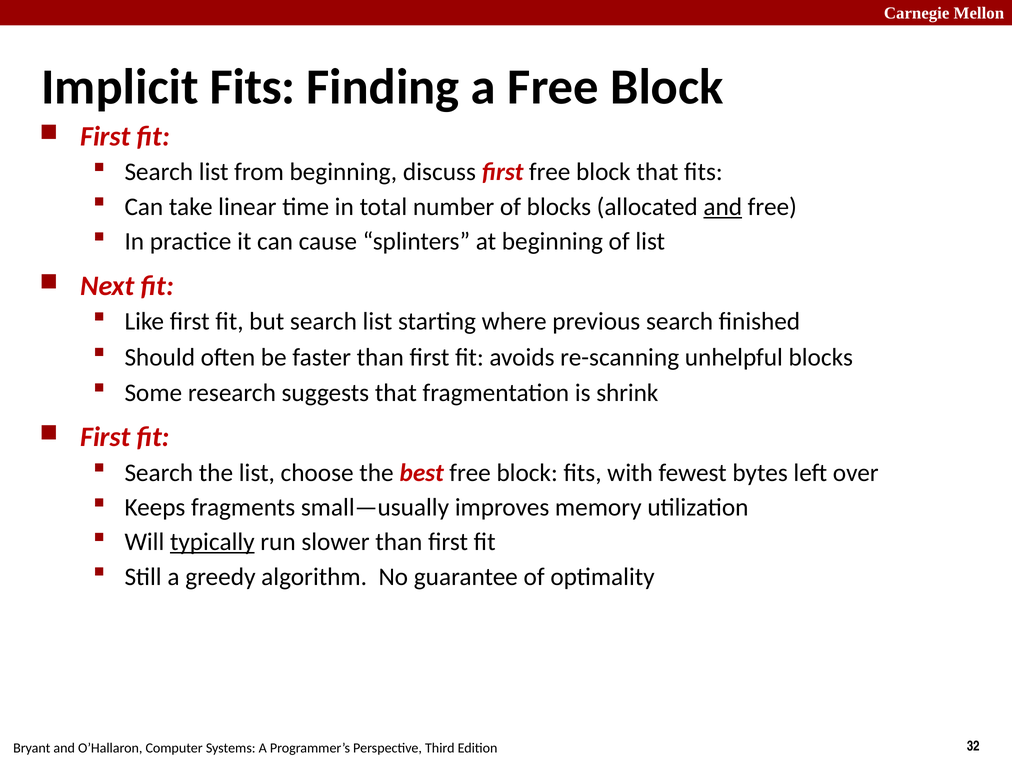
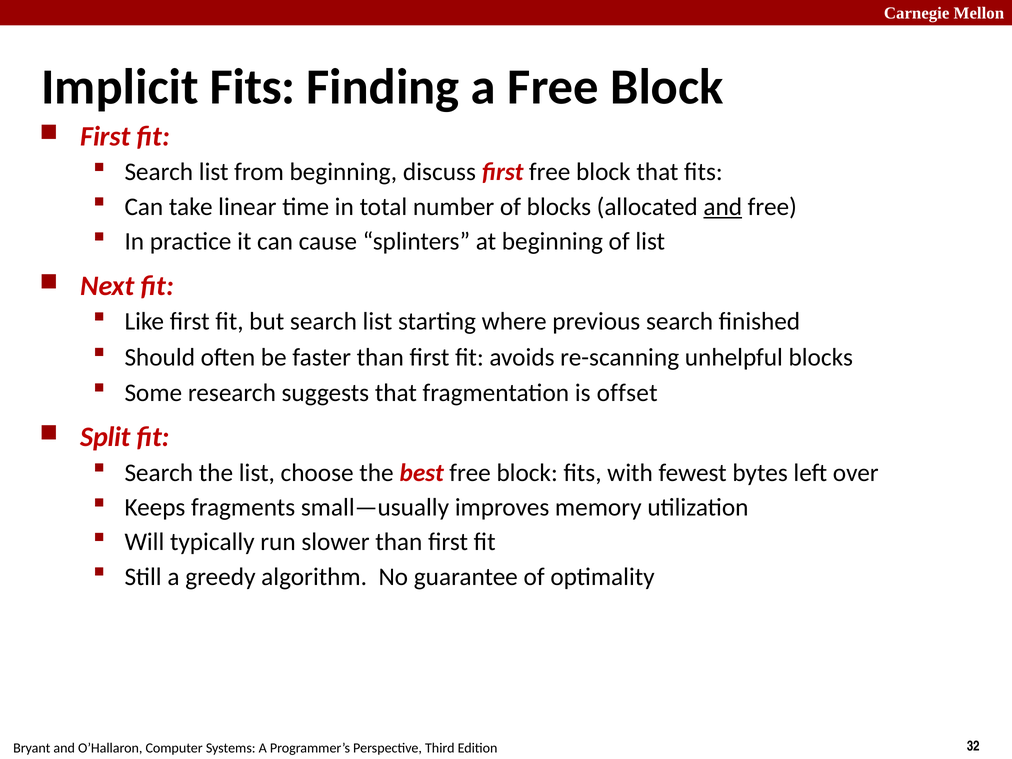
shrink: shrink -> offset
First at (105, 437): First -> Split
typically underline: present -> none
